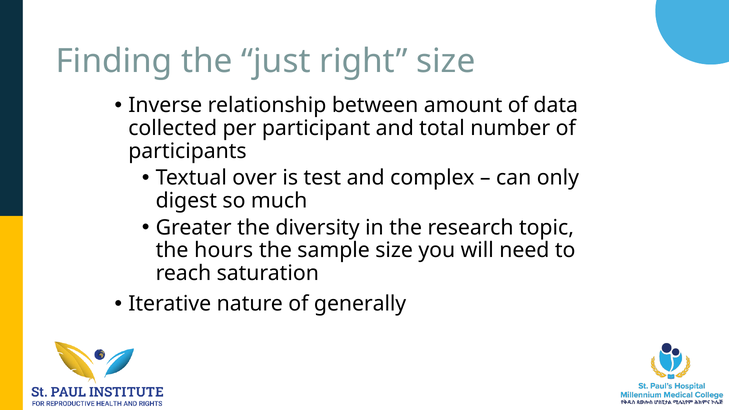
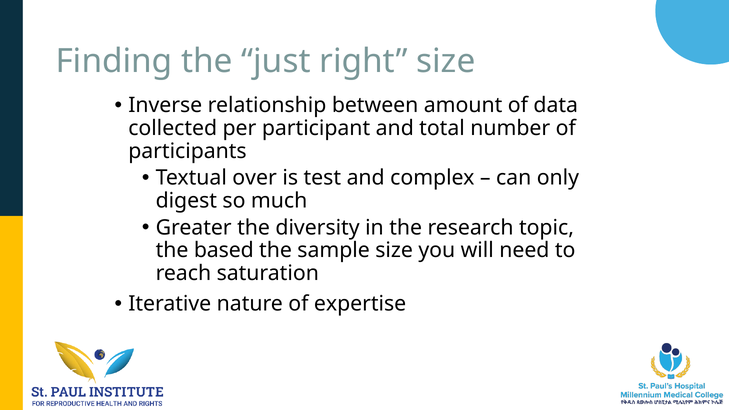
hours: hours -> based
generally: generally -> expertise
